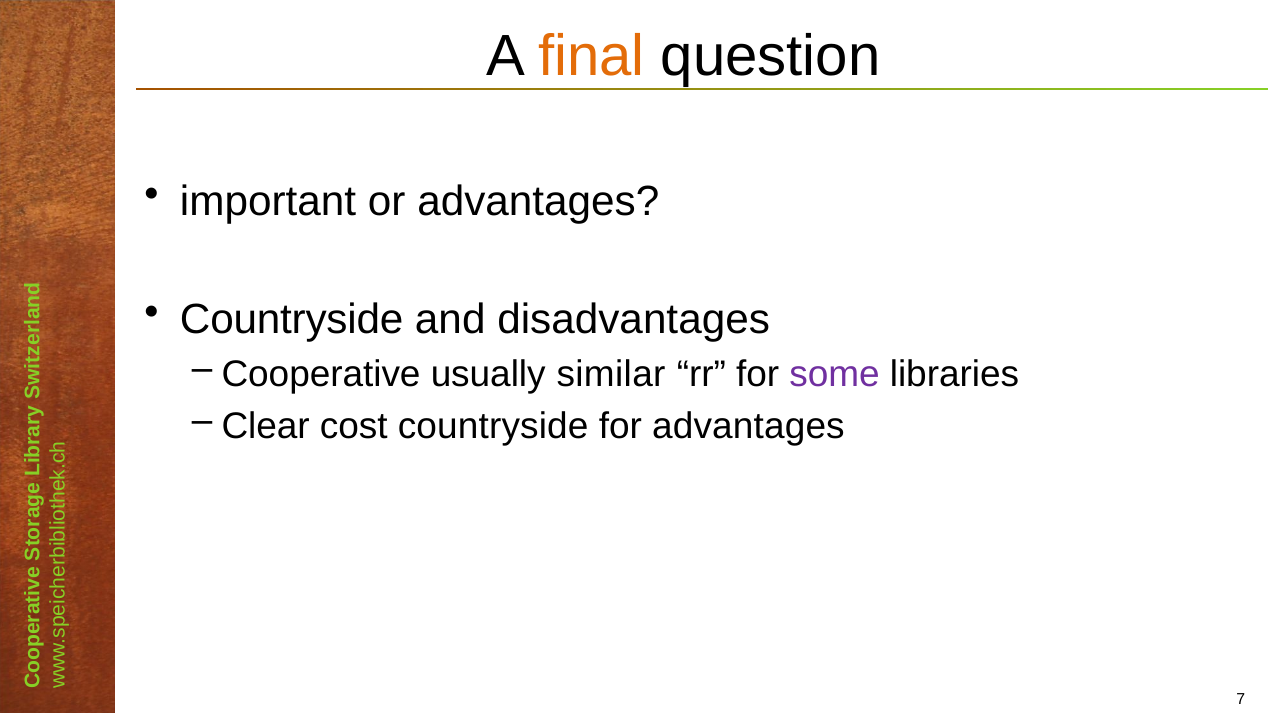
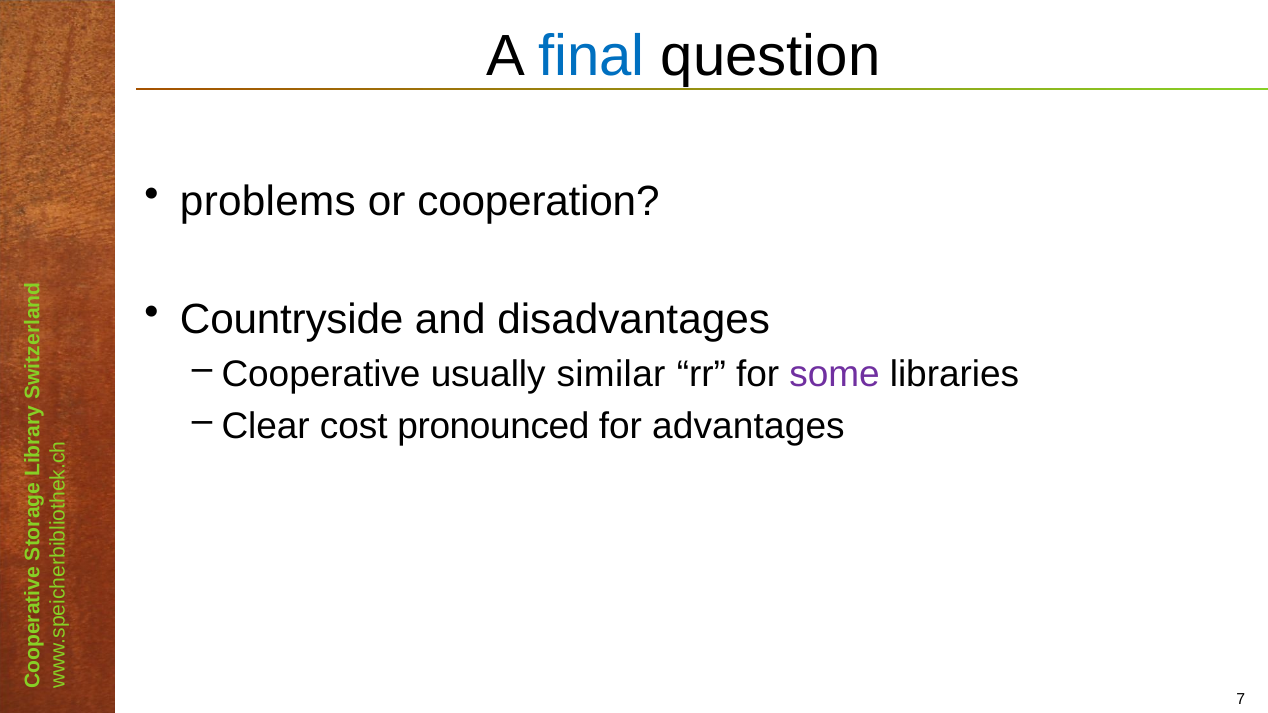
final colour: orange -> blue
important: important -> problems
or advantages: advantages -> cooperation
cost countryside: countryside -> pronounced
